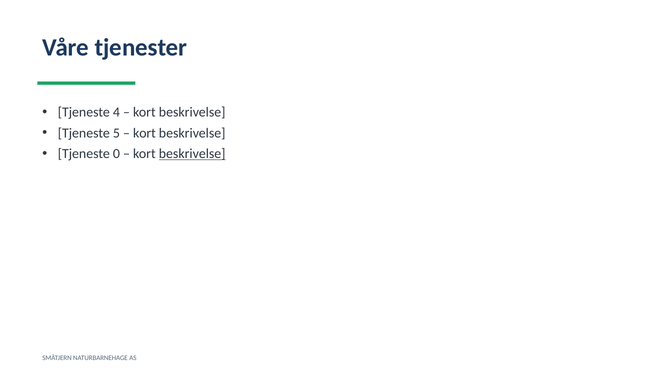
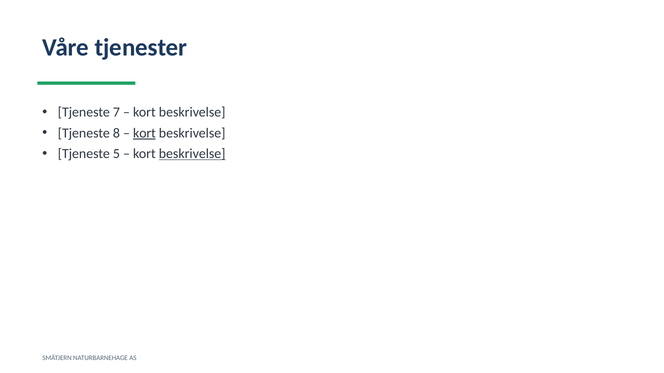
4: 4 -> 7
5: 5 -> 8
kort at (144, 133) underline: none -> present
0: 0 -> 5
